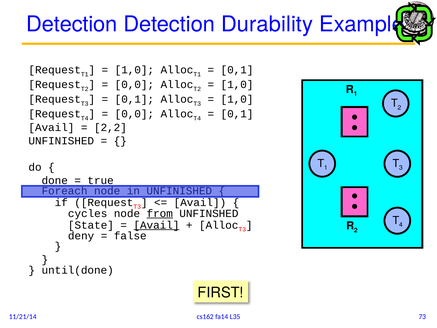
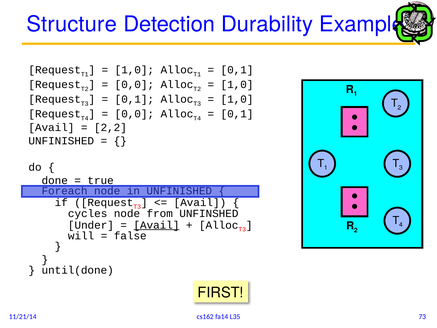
Detection at (72, 24): Detection -> Structure
from underline: present -> none
State: State -> Under
deny: deny -> will
